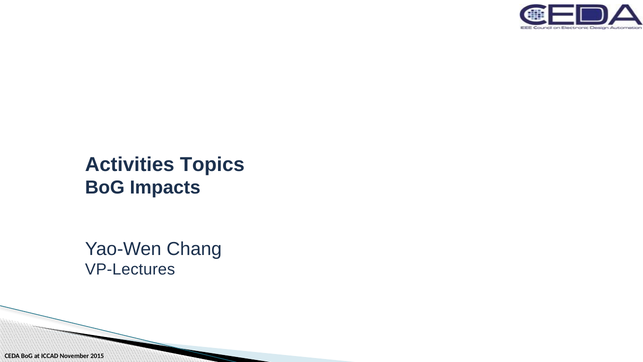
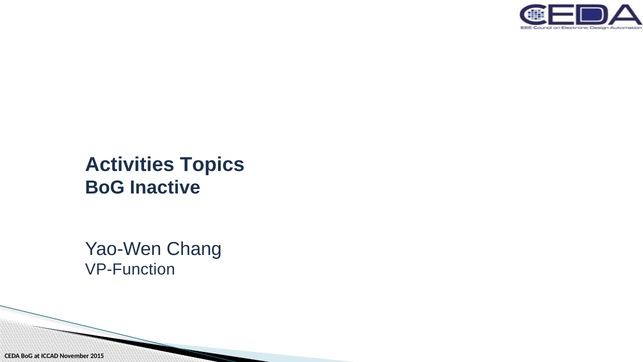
Impacts: Impacts -> Inactive
VP-Lectures: VP-Lectures -> VP-Function
